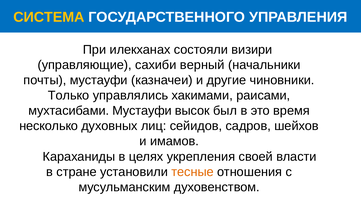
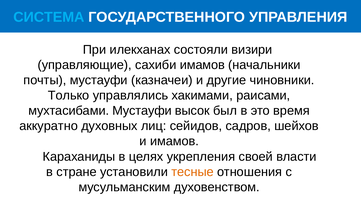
СИСТЕМА colour: yellow -> light blue
сахиби верный: верный -> имамов
несколько: несколько -> аккуратно
